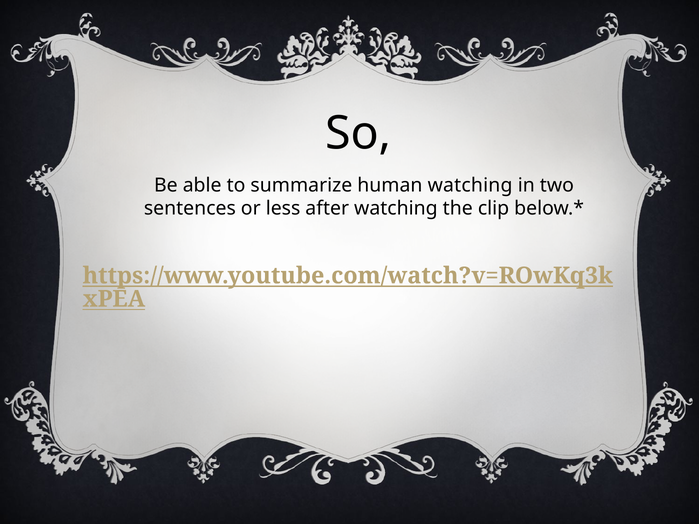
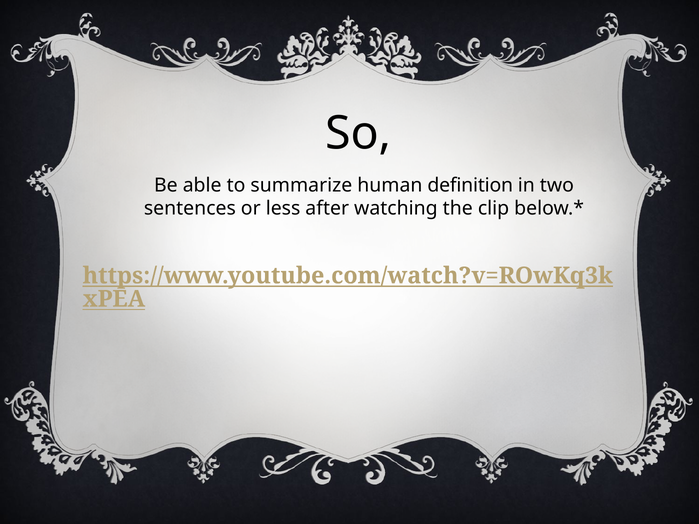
human watching: watching -> definition
